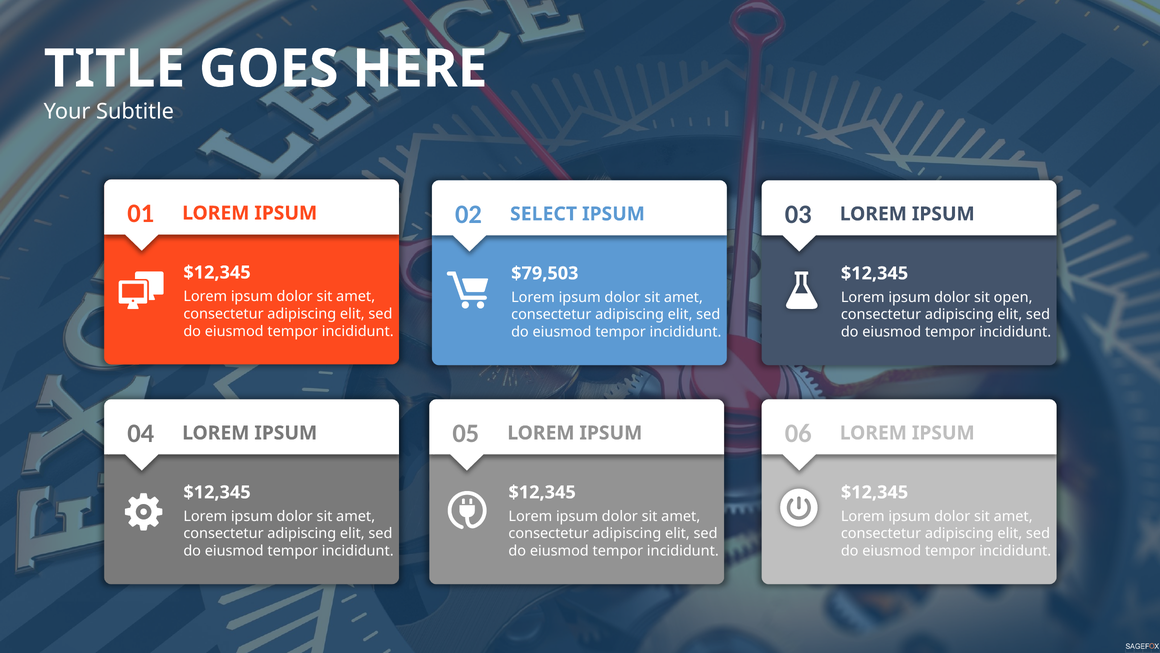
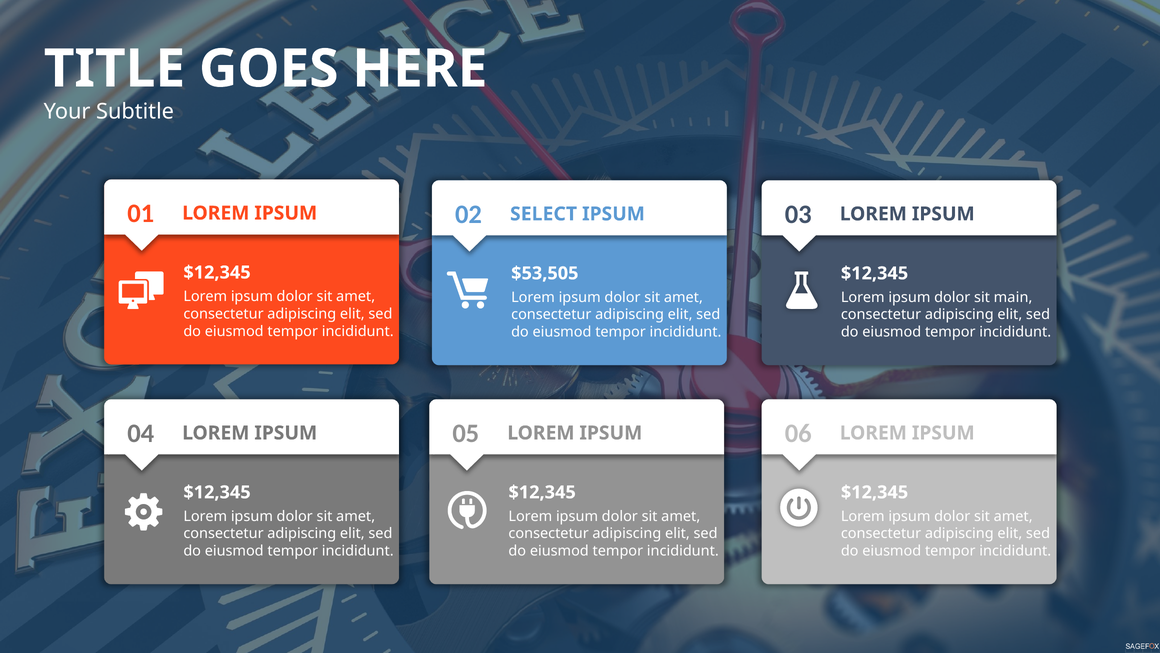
$79,503: $79,503 -> $53,505
open: open -> main
